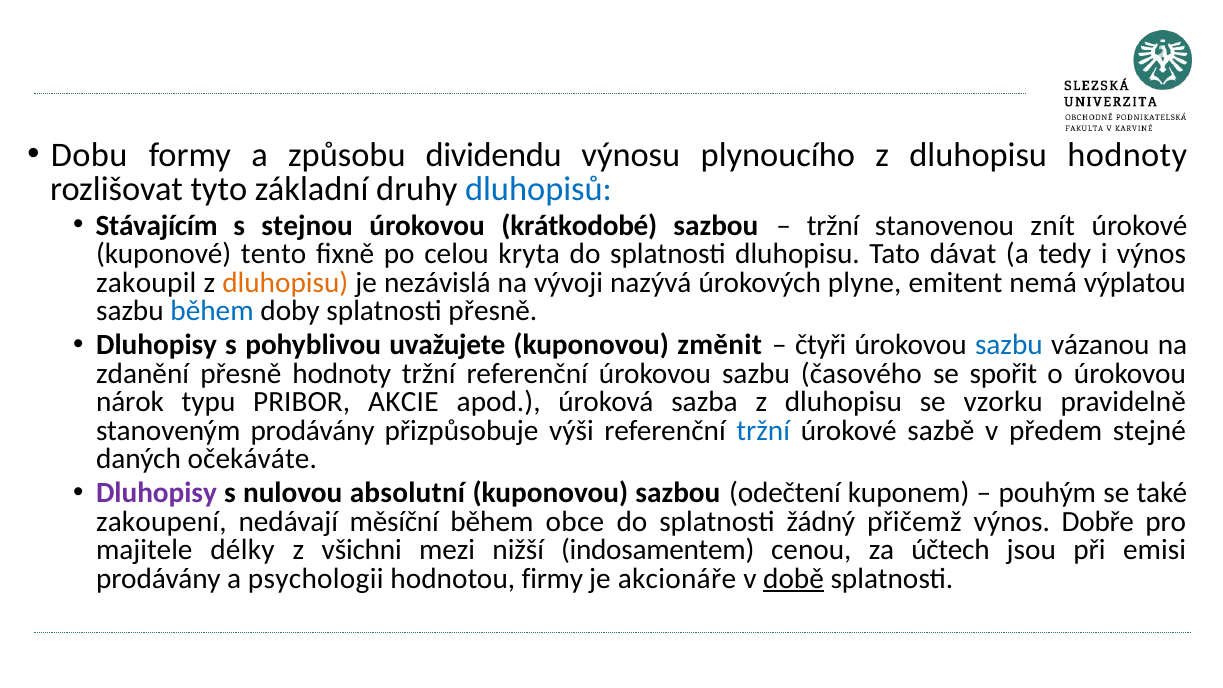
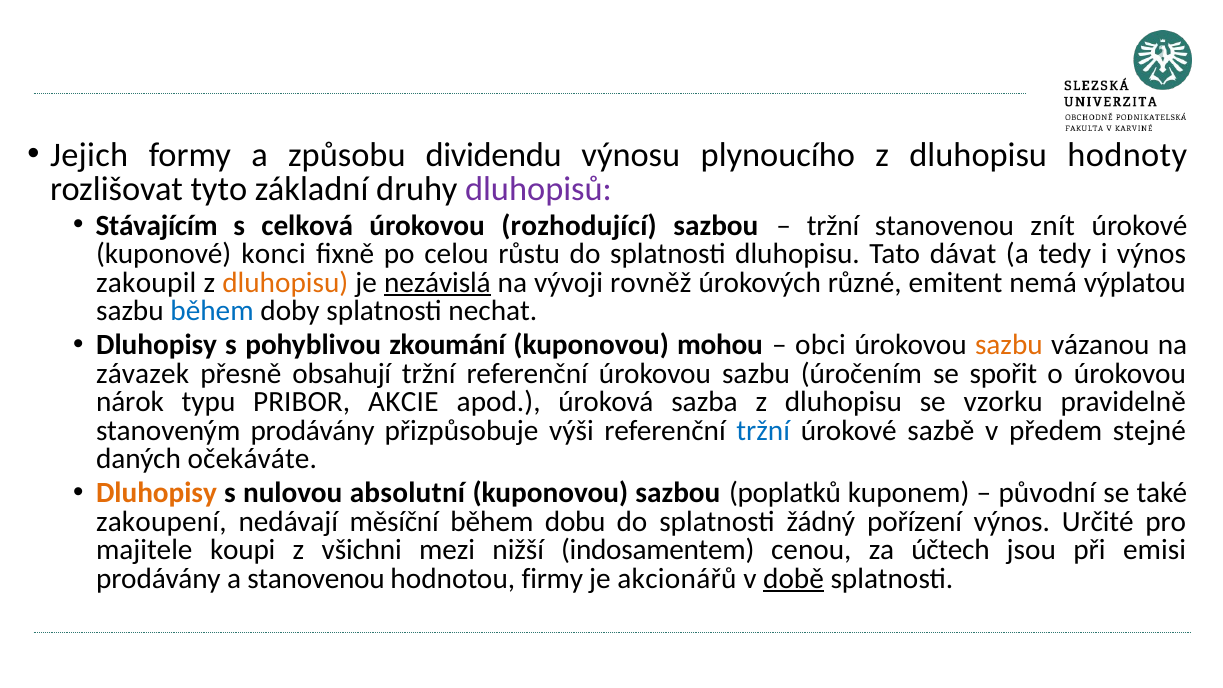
Dobu: Dobu -> Jejich
dluhopisů colour: blue -> purple
stejnou: stejnou -> celková
krátkodobé: krátkodobé -> rozhodující
tento: tento -> konci
kryta: kryta -> růstu
nezávislá underline: none -> present
nazývá: nazývá -> rovněž
plyne: plyne -> různé
splatnosti přesně: přesně -> nechat
uvažujete: uvažujete -> zkoumání
změnit: změnit -> mohou
čtyři: čtyři -> obci
sazbu at (1009, 345) colour: blue -> orange
zdanění: zdanění -> závazek
přesně hodnoty: hodnoty -> obsahují
časového: časového -> úročením
Dluhopisy at (156, 493) colour: purple -> orange
odečtení: odečtení -> poplatků
pouhým: pouhým -> původní
obce: obce -> dobu
přičemž: přičemž -> pořízení
Dobře: Dobře -> Určité
délky: délky -> koupi
a psychologii: psychologii -> stanovenou
akcionáře: akcionáře -> akcionářů
